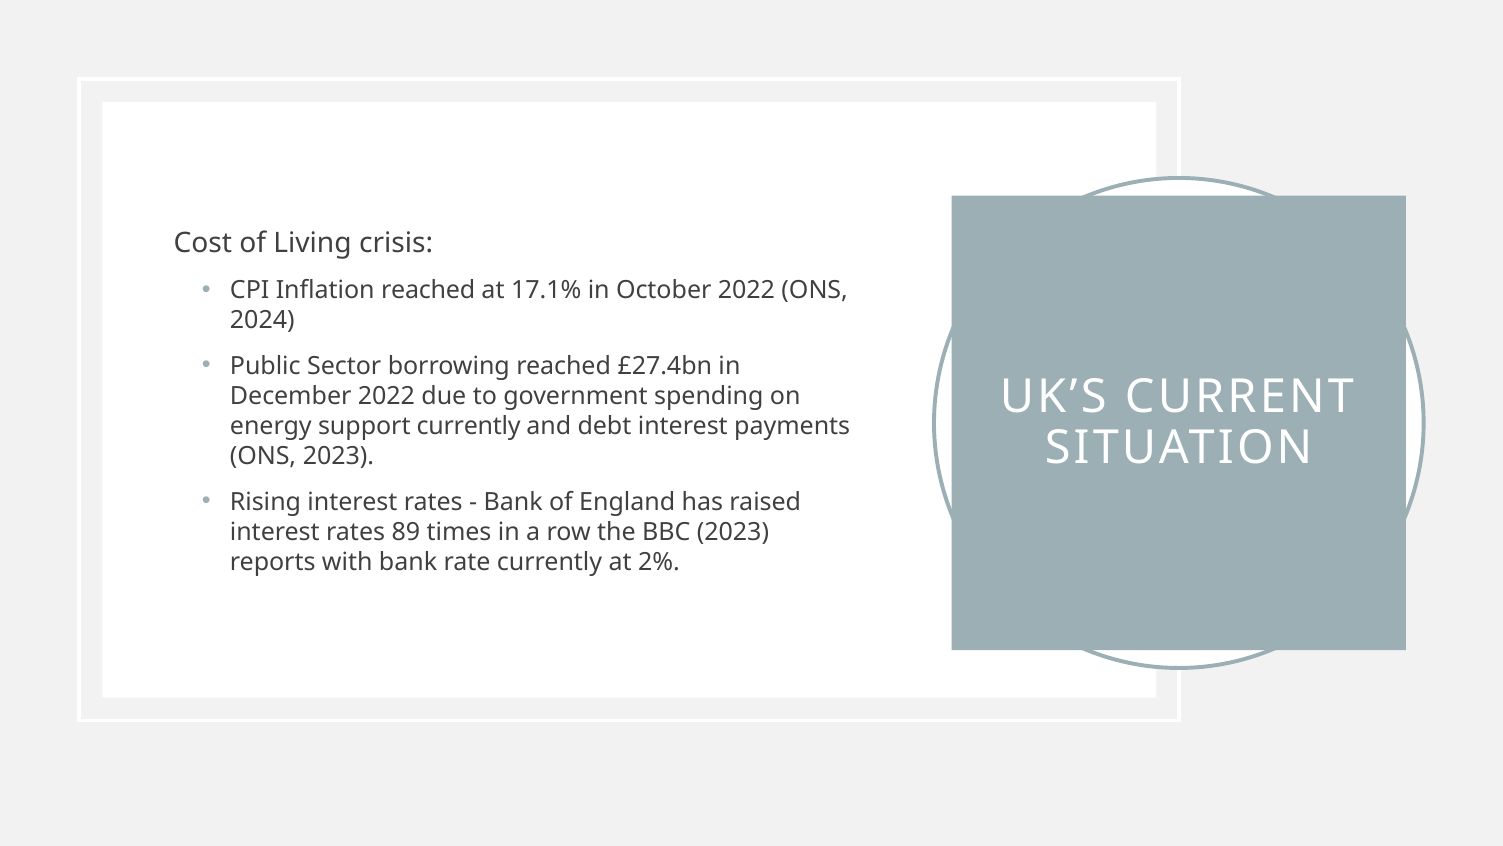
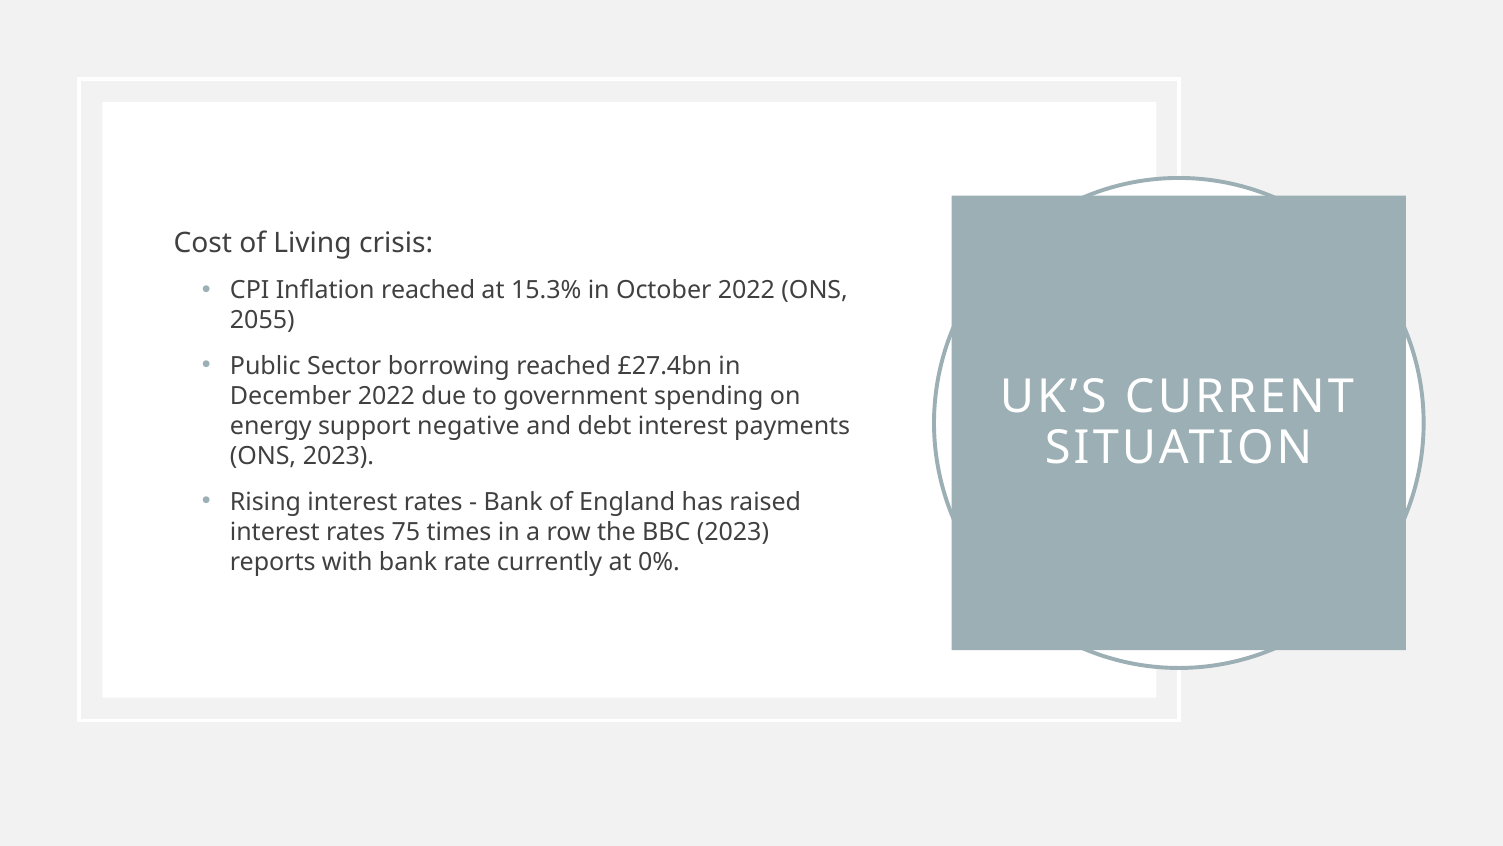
17.1%: 17.1% -> 15.3%
2024: 2024 -> 2055
support currently: currently -> negative
89: 89 -> 75
2%: 2% -> 0%
